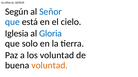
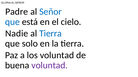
Según: Según -> Padre
Iglesia: Iglesia -> Nadie
al Gloria: Gloria -> Tierra
voluntad at (50, 66) colour: orange -> purple
